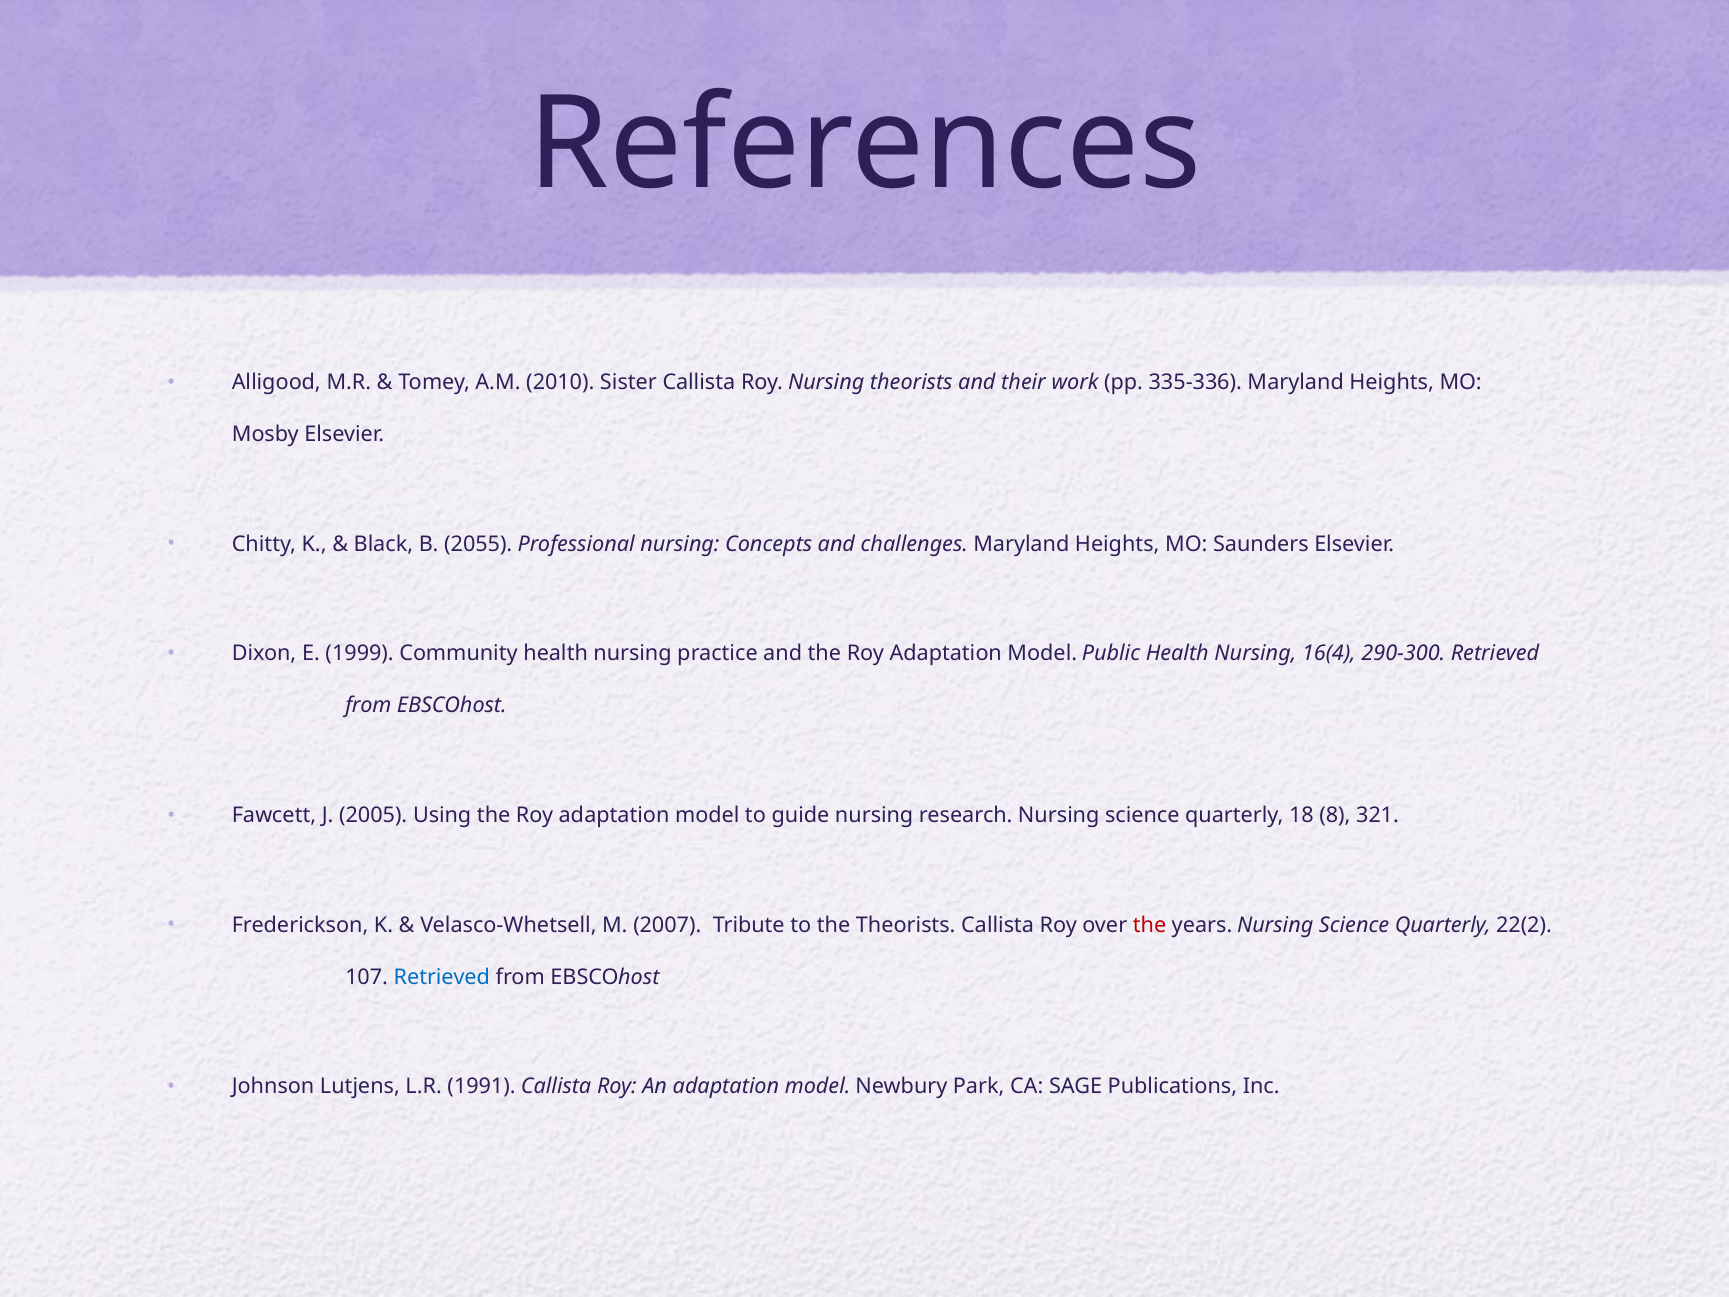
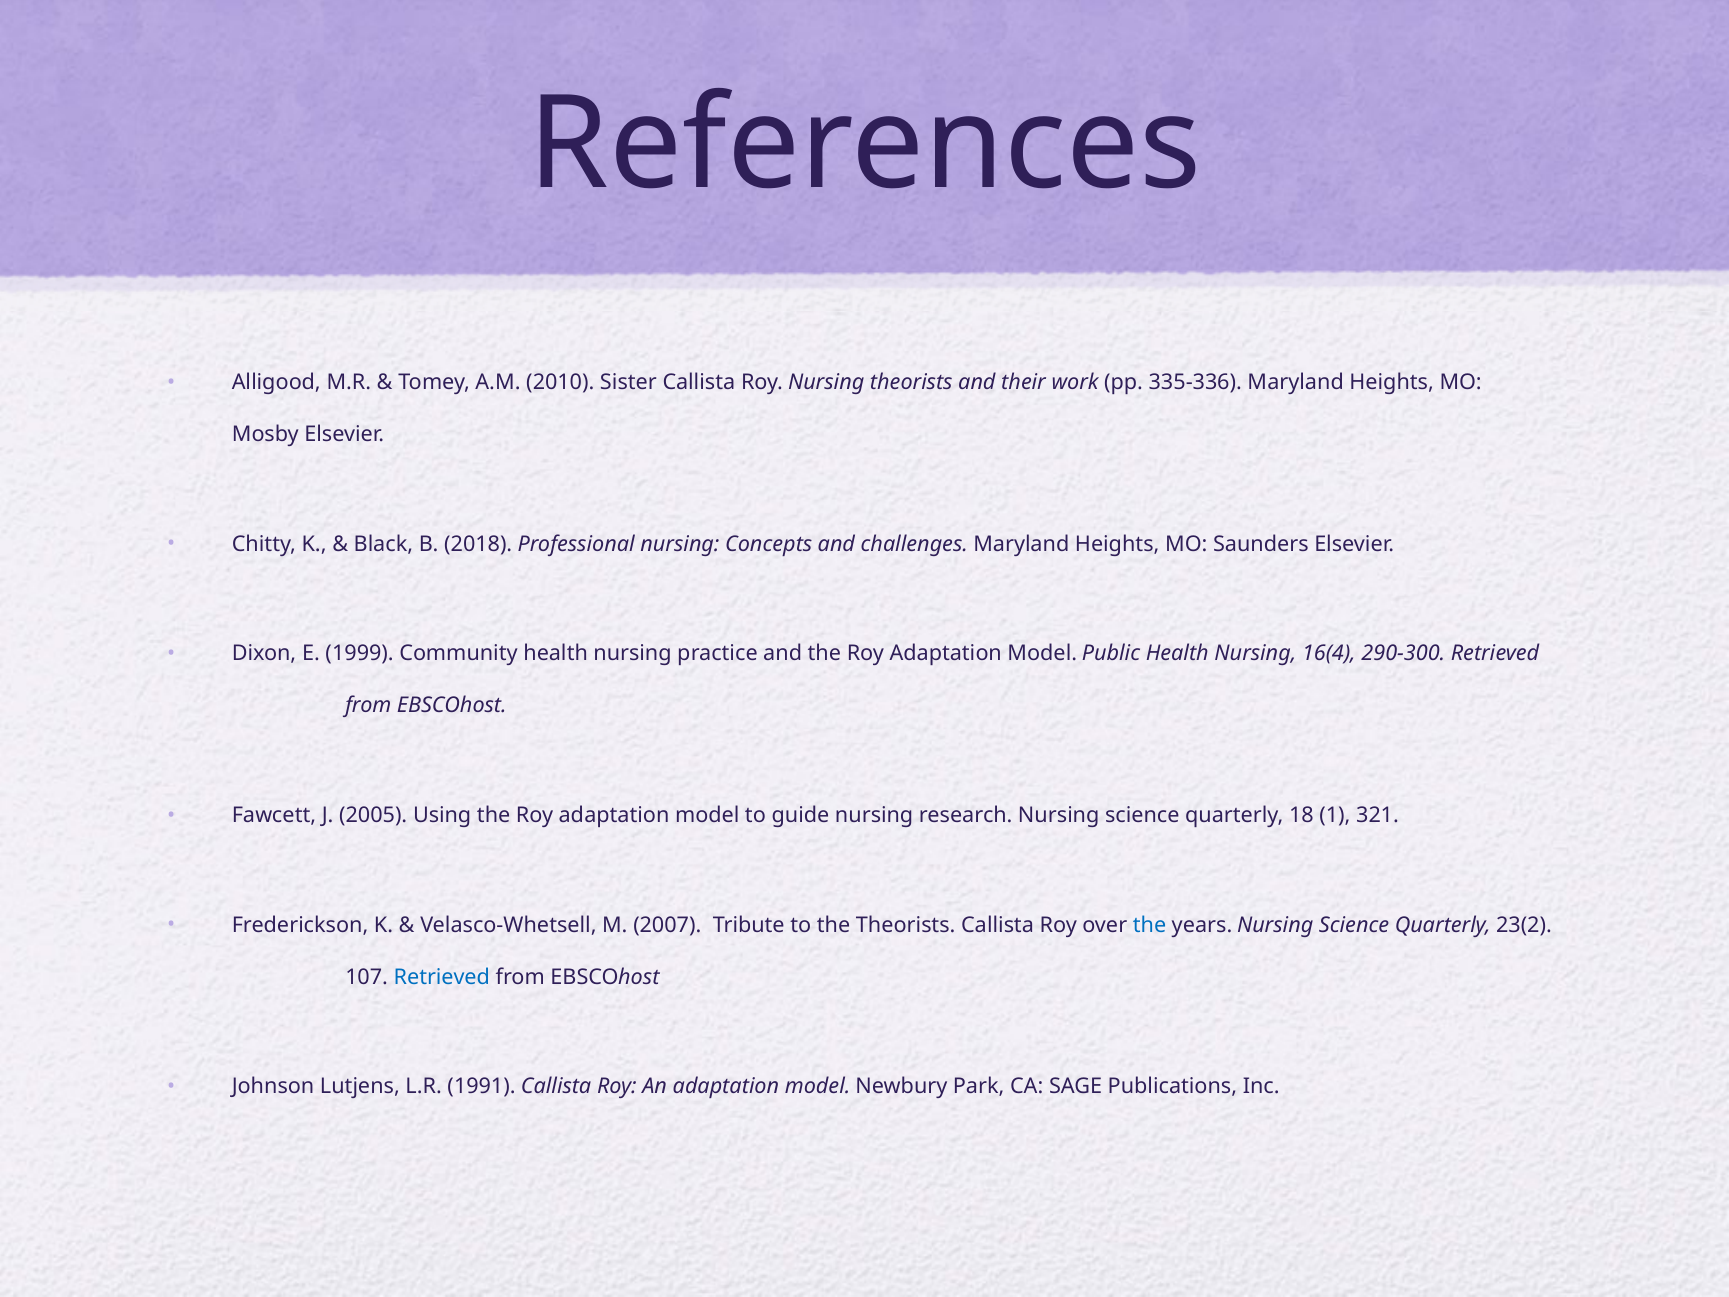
2055: 2055 -> 2018
8: 8 -> 1
the at (1150, 925) colour: red -> blue
22(2: 22(2 -> 23(2
